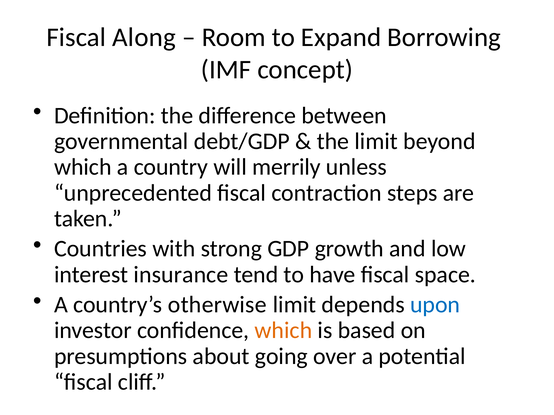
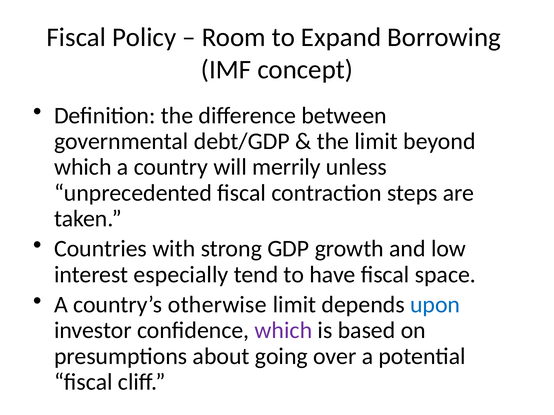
Along: Along -> Policy
insurance: insurance -> especially
which at (283, 331) colour: orange -> purple
